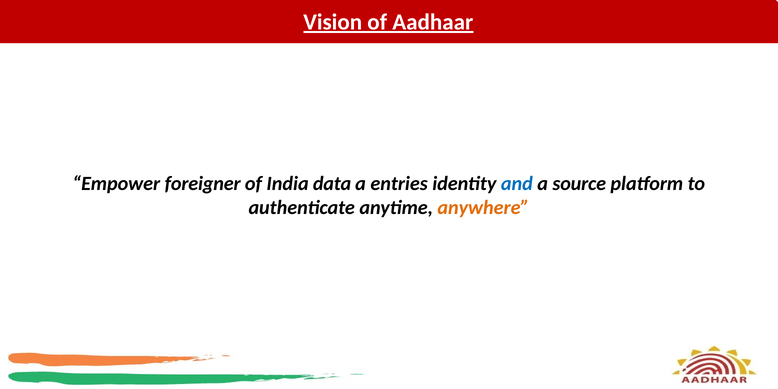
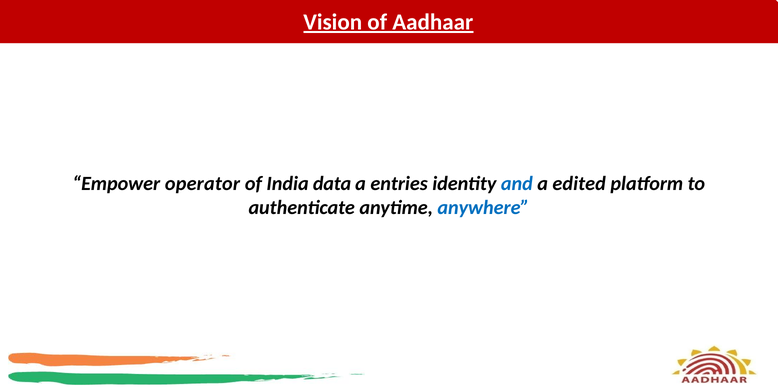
foreigner: foreigner -> operator
source: source -> edited
anywhere colour: orange -> blue
